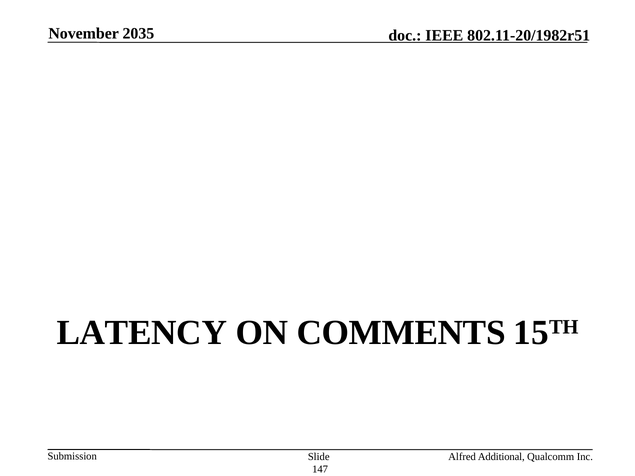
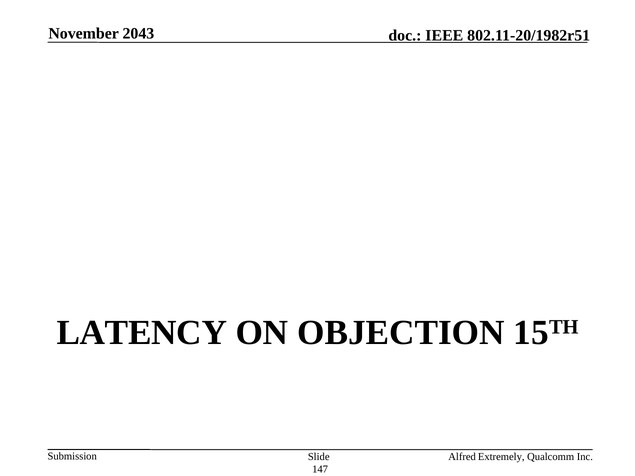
2035: 2035 -> 2043
COMMENTS: COMMENTS -> OBJECTION
Additional: Additional -> Extremely
